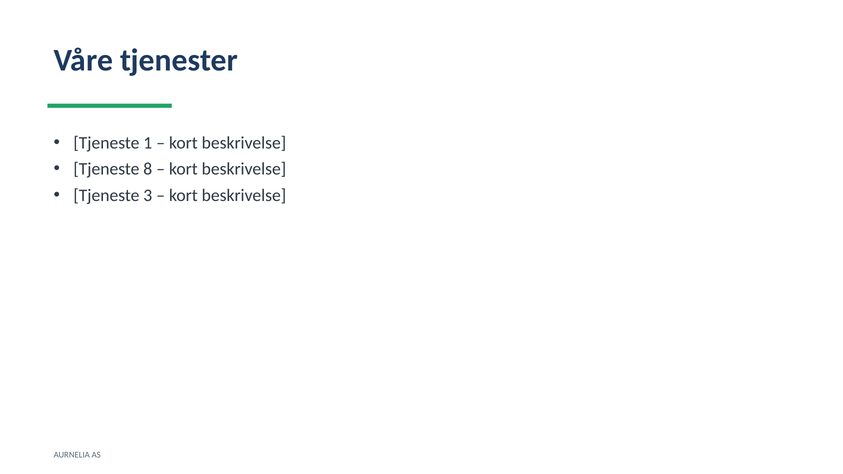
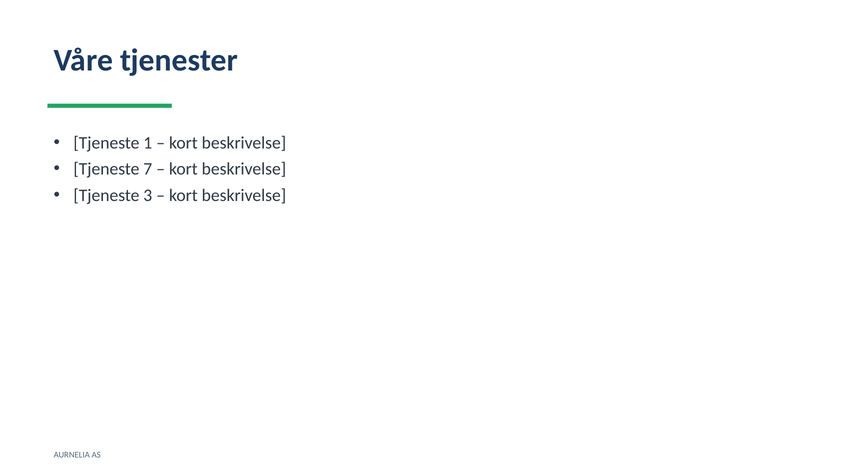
8: 8 -> 7
